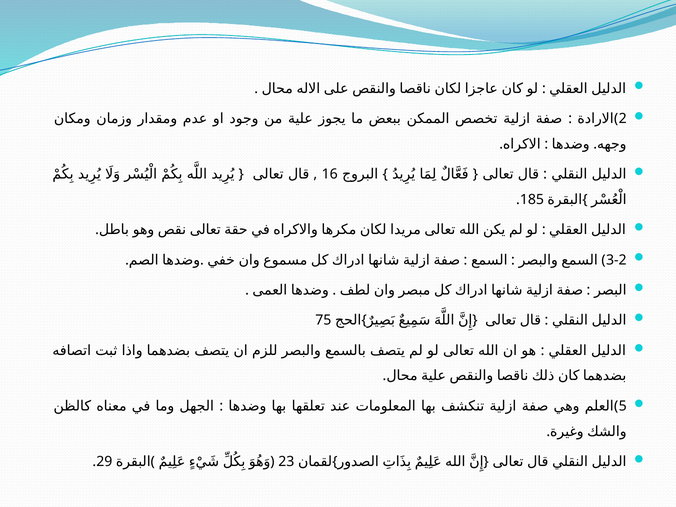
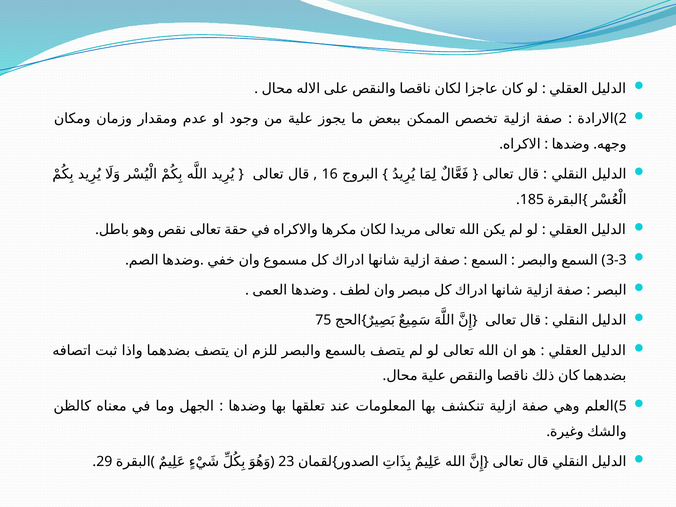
3-2: 3-2 -> 3-3
